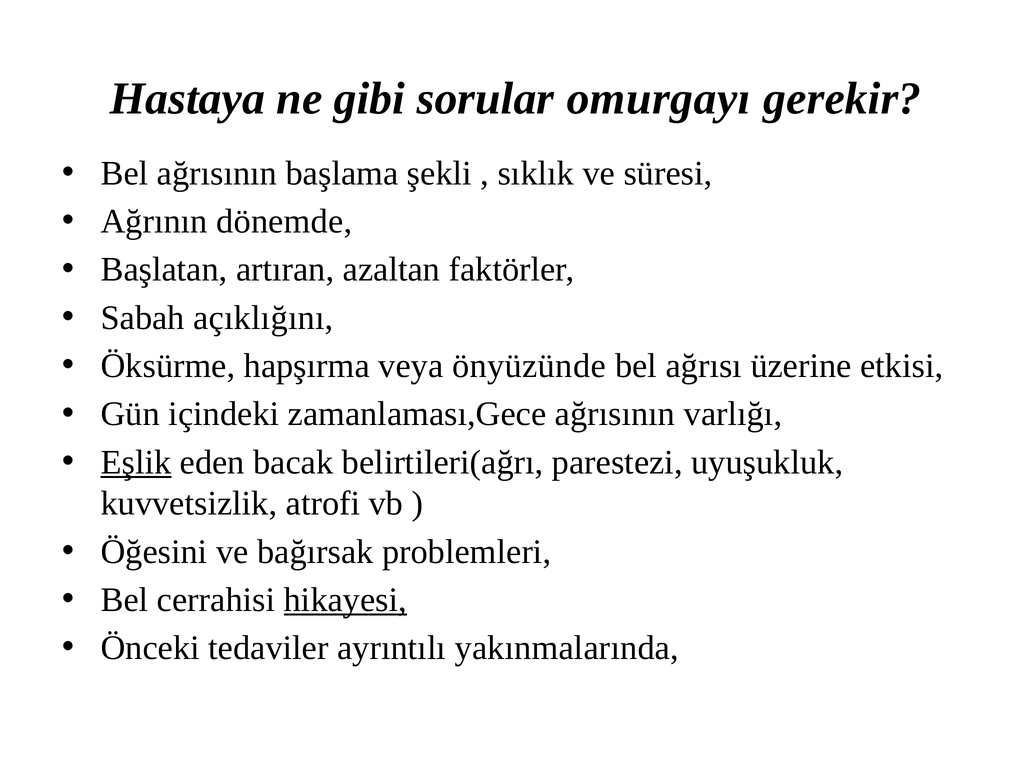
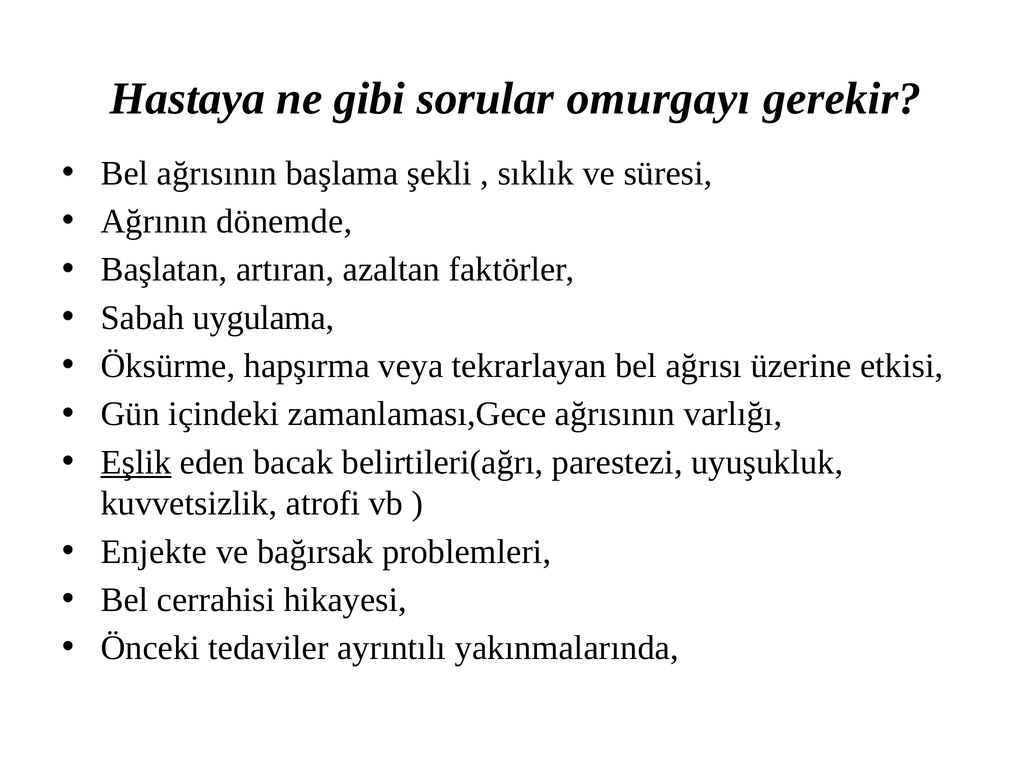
açıklığını: açıklığını -> uygulama
önyüzünde: önyüzünde -> tekrarlayan
Öğesini: Öğesini -> Enjekte
hikayesi underline: present -> none
